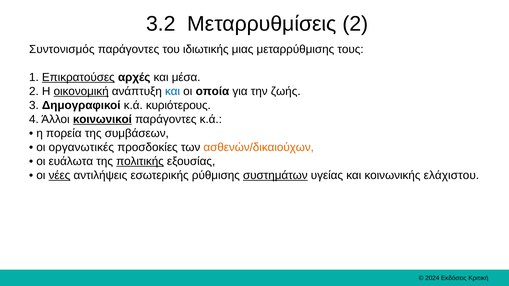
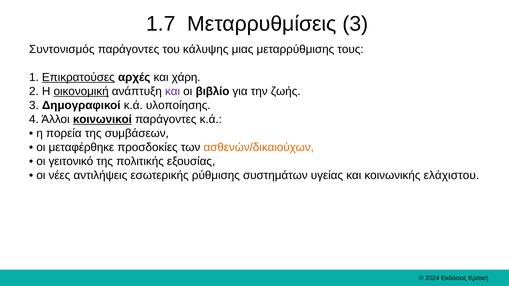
3.2: 3.2 -> 1.7
Μεταρρυθμίσεις 2: 2 -> 3
ιδιωτικής: ιδιωτικής -> κάλυψης
μέσα: μέσα -> χάρη
και at (173, 91) colour: blue -> purple
οποία: οποία -> βιβλίο
κυριότερους: κυριότερους -> υλοποίησης
οργανωτικές: οργανωτικές -> μεταφέρθηκε
ευάλωτα: ευάλωτα -> γειτονικό
πολιτικής underline: present -> none
νέες underline: present -> none
συστημάτων underline: present -> none
